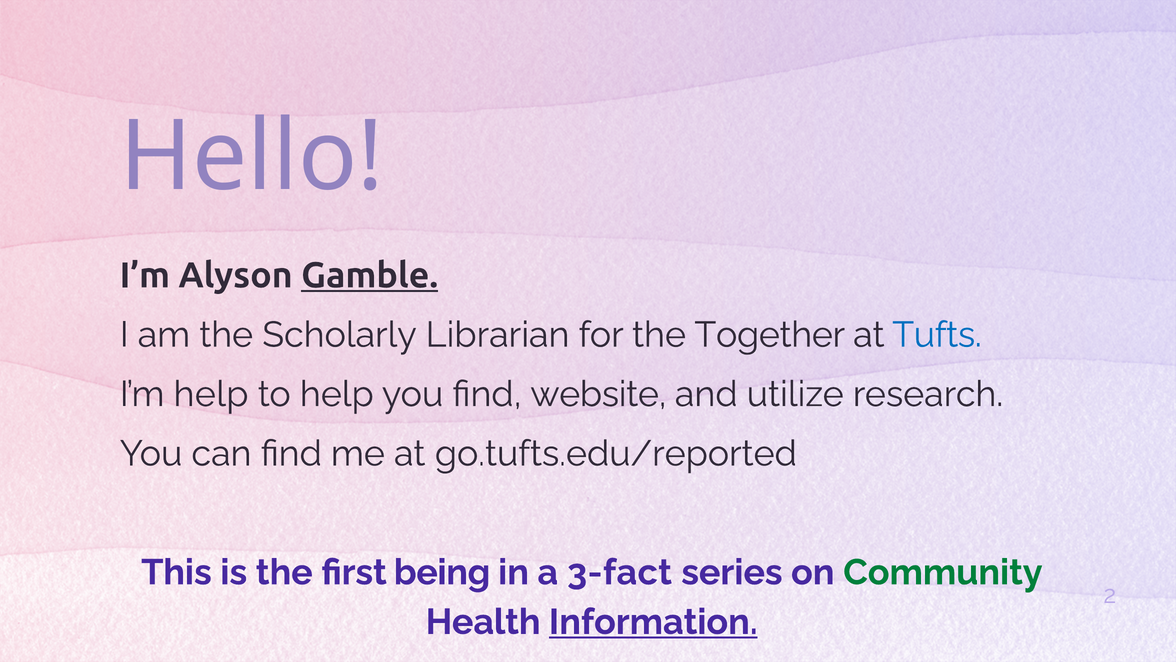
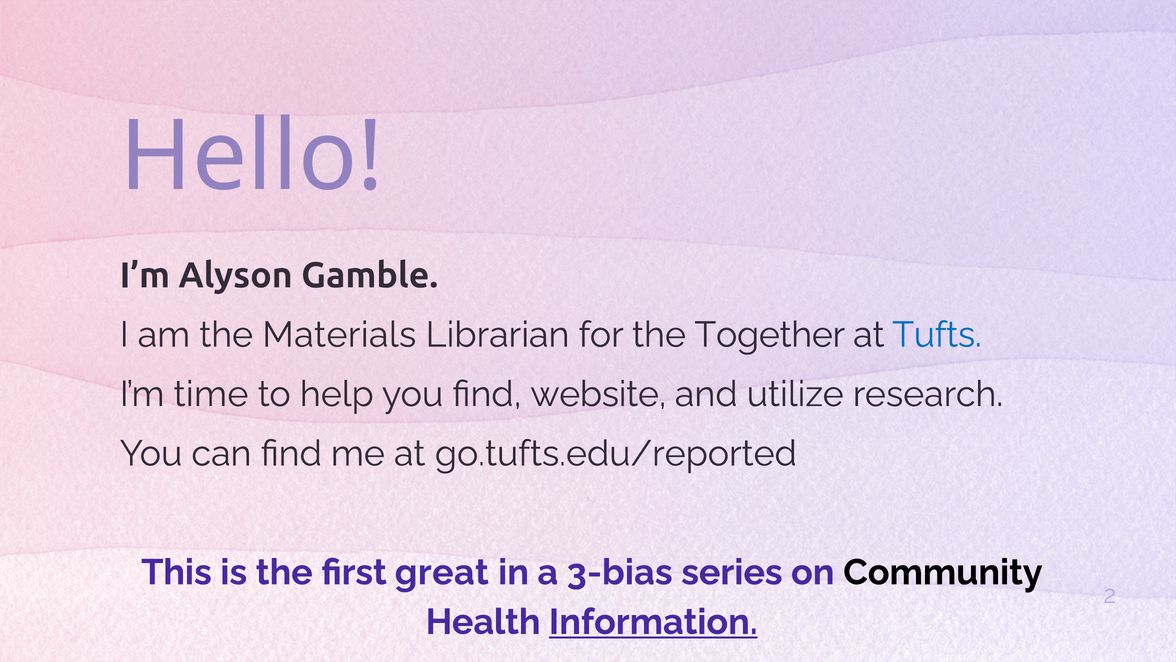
Gamble underline: present -> none
Scholarly: Scholarly -> Materials
I’m help: help -> time
being: being -> great
3-fact: 3-fact -> 3-bias
Community colour: green -> black
